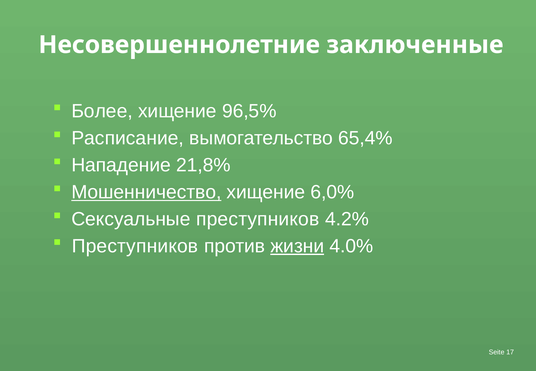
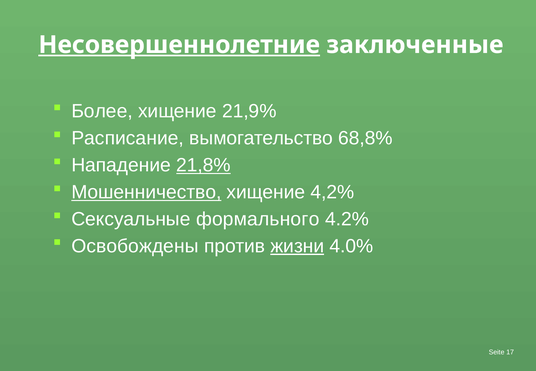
Несовершеннолетние underline: none -> present
96,5%: 96,5% -> 21,9%
65,4%: 65,4% -> 68,8%
21,8% underline: none -> present
6,0%: 6,0% -> 4,2%
Сексуальные преступников: преступников -> формального
Преступников at (135, 246): Преступников -> Освобождены
